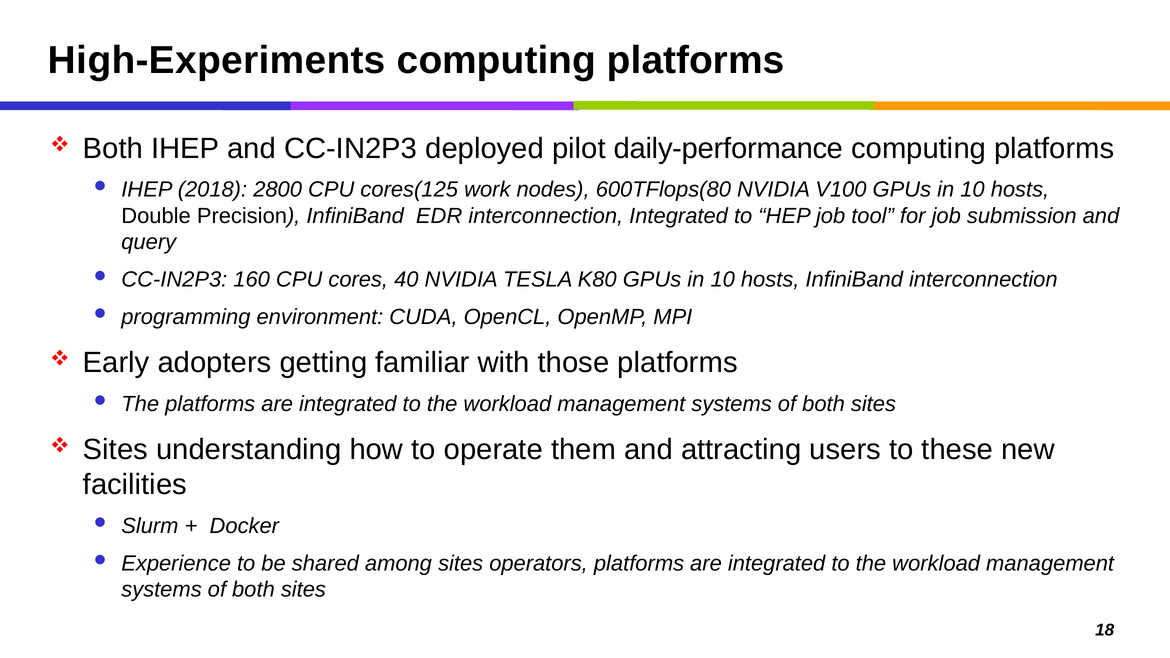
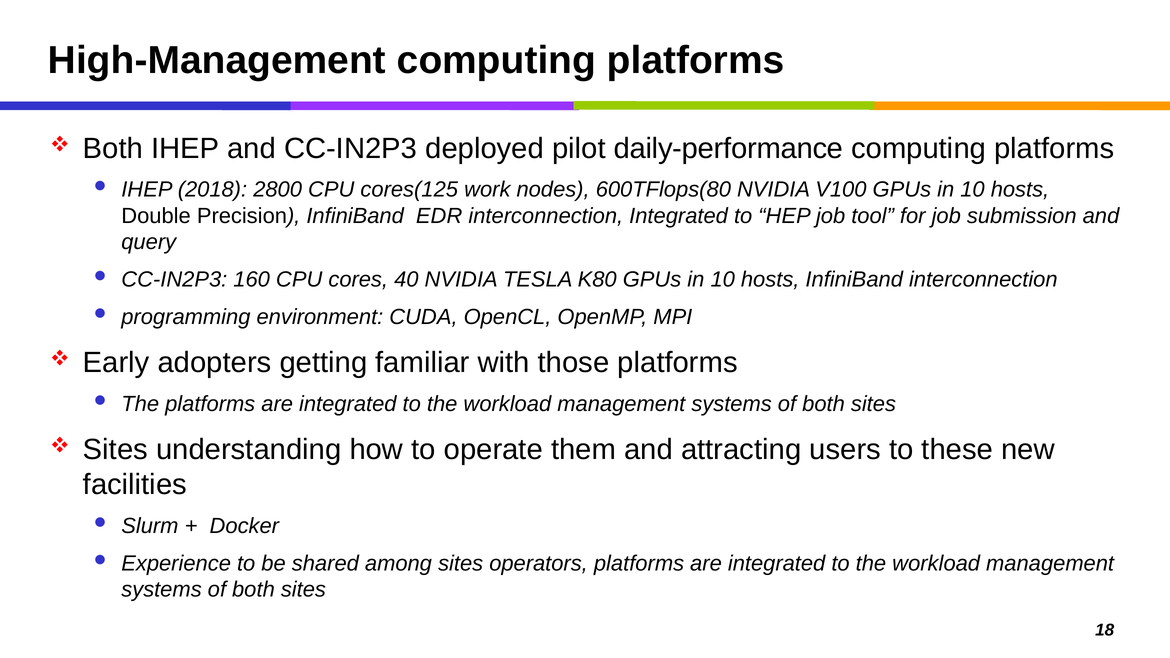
High-Experiments: High-Experiments -> High-Management
